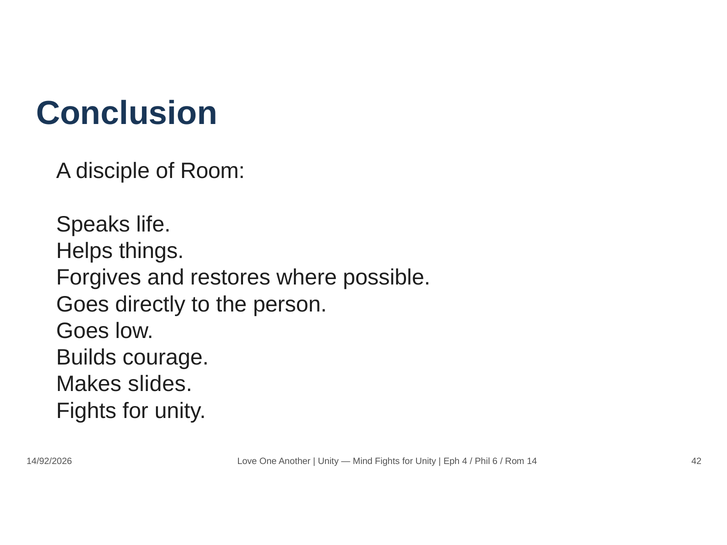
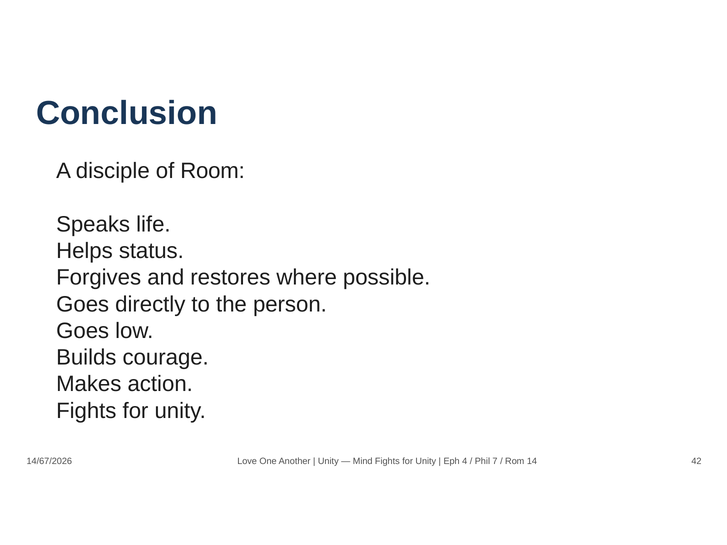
things: things -> status
slides: slides -> action
14/92/2026: 14/92/2026 -> 14/67/2026
6: 6 -> 7
